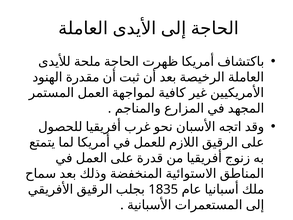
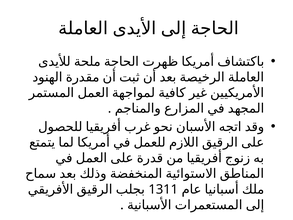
1835: 1835 -> 1311
